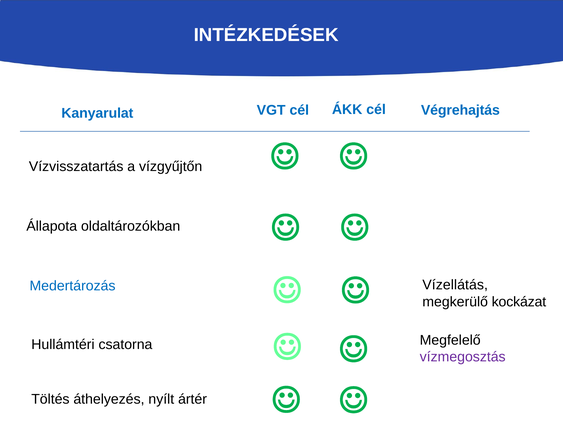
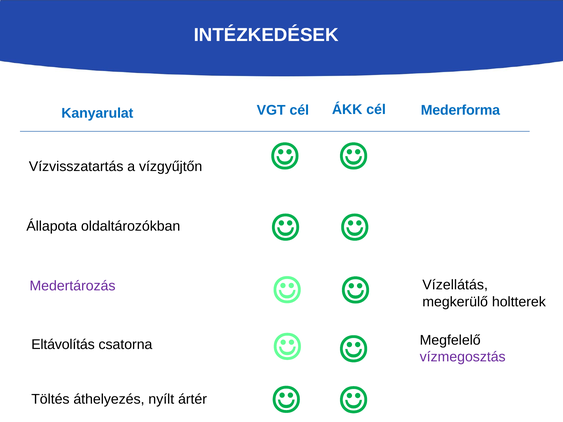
Végrehajtás: Végrehajtás -> Mederforma
Medertározás colour: blue -> purple
kockázat: kockázat -> holtterek
Hullámtéri: Hullámtéri -> Eltávolítás
